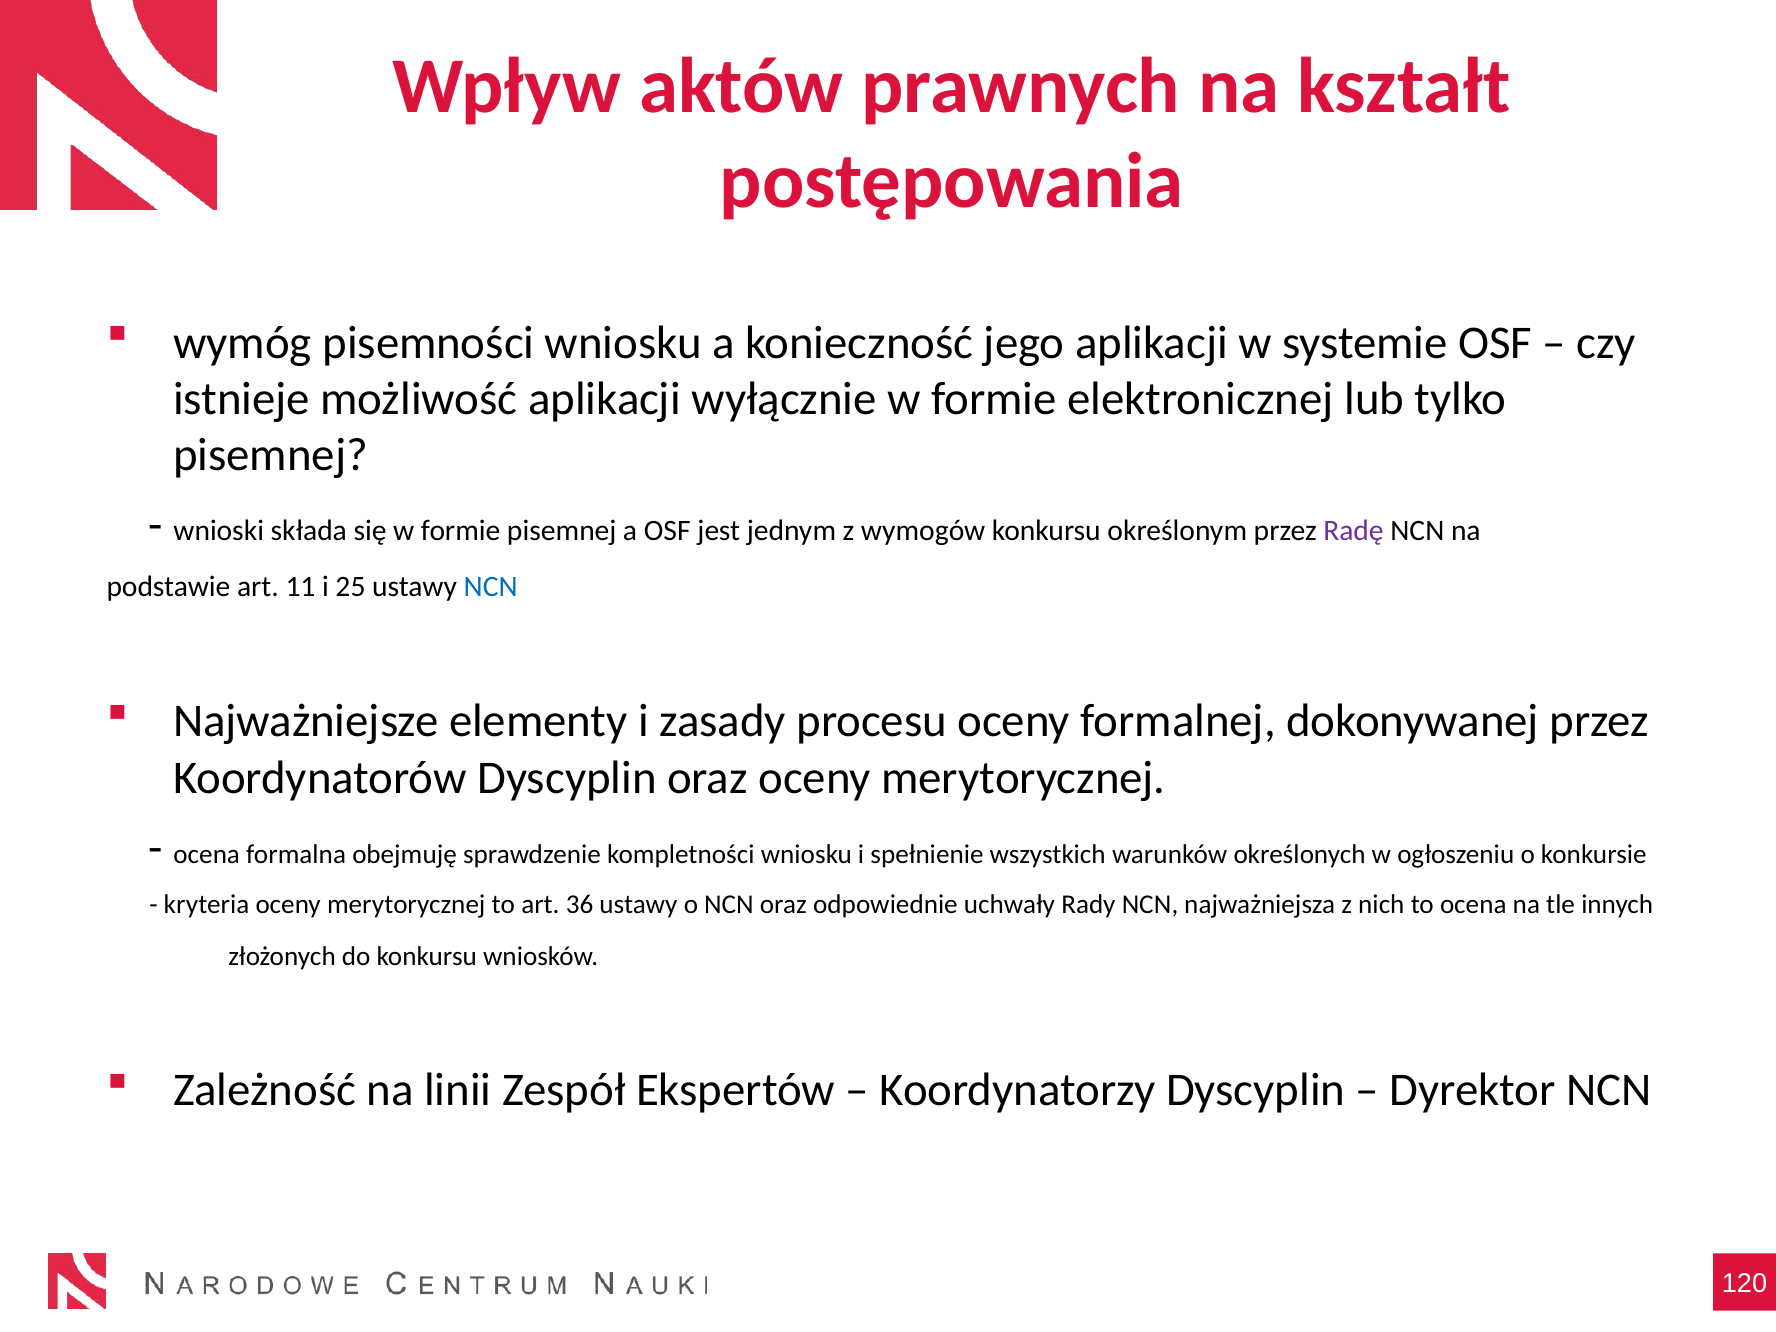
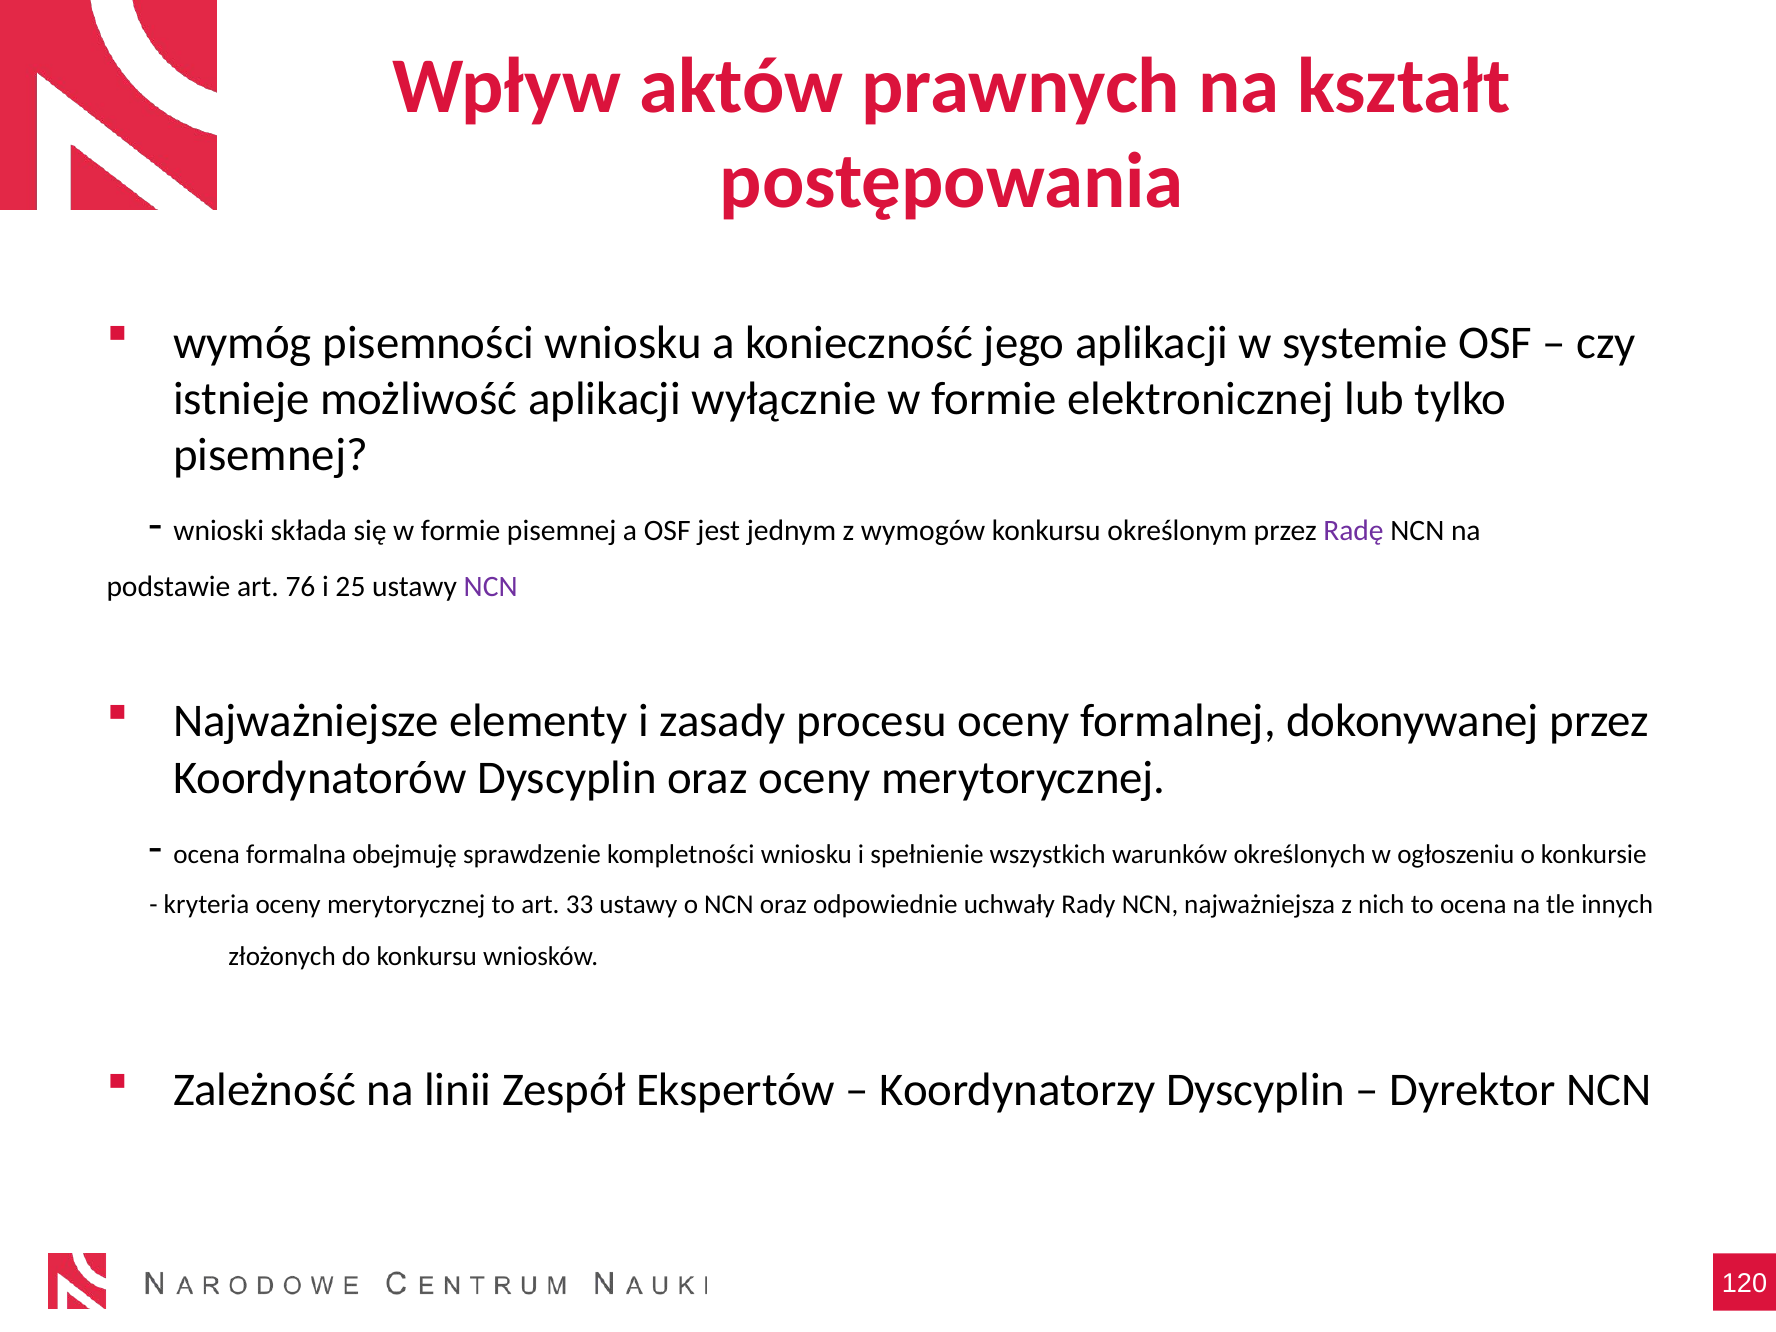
11: 11 -> 76
NCN at (491, 587) colour: blue -> purple
36: 36 -> 33
